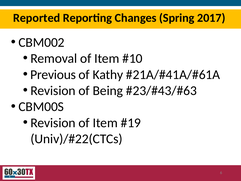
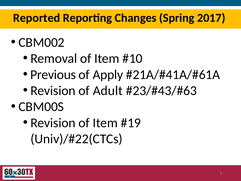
Kathy: Kathy -> Apply
Being: Being -> Adult
